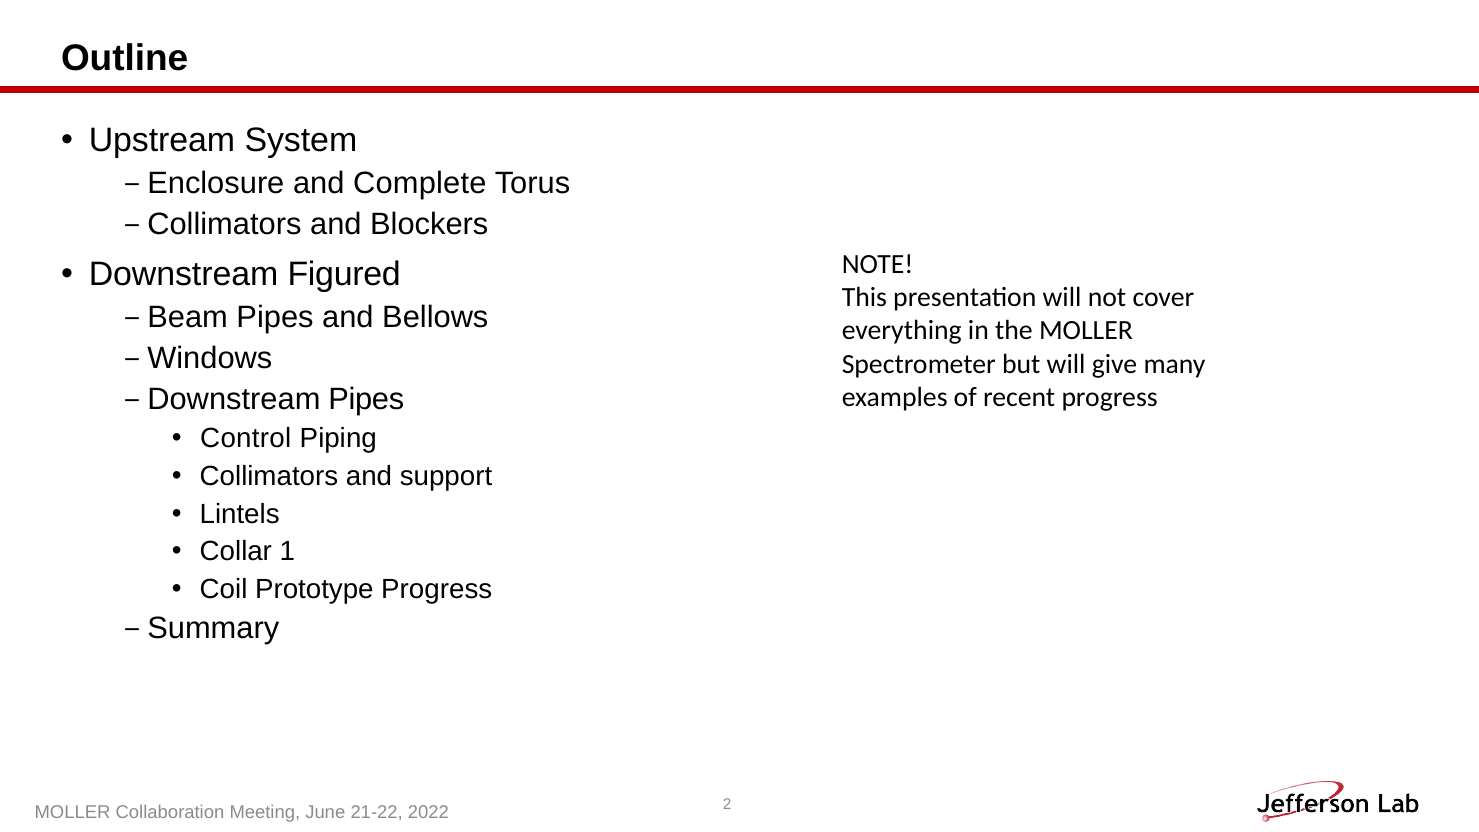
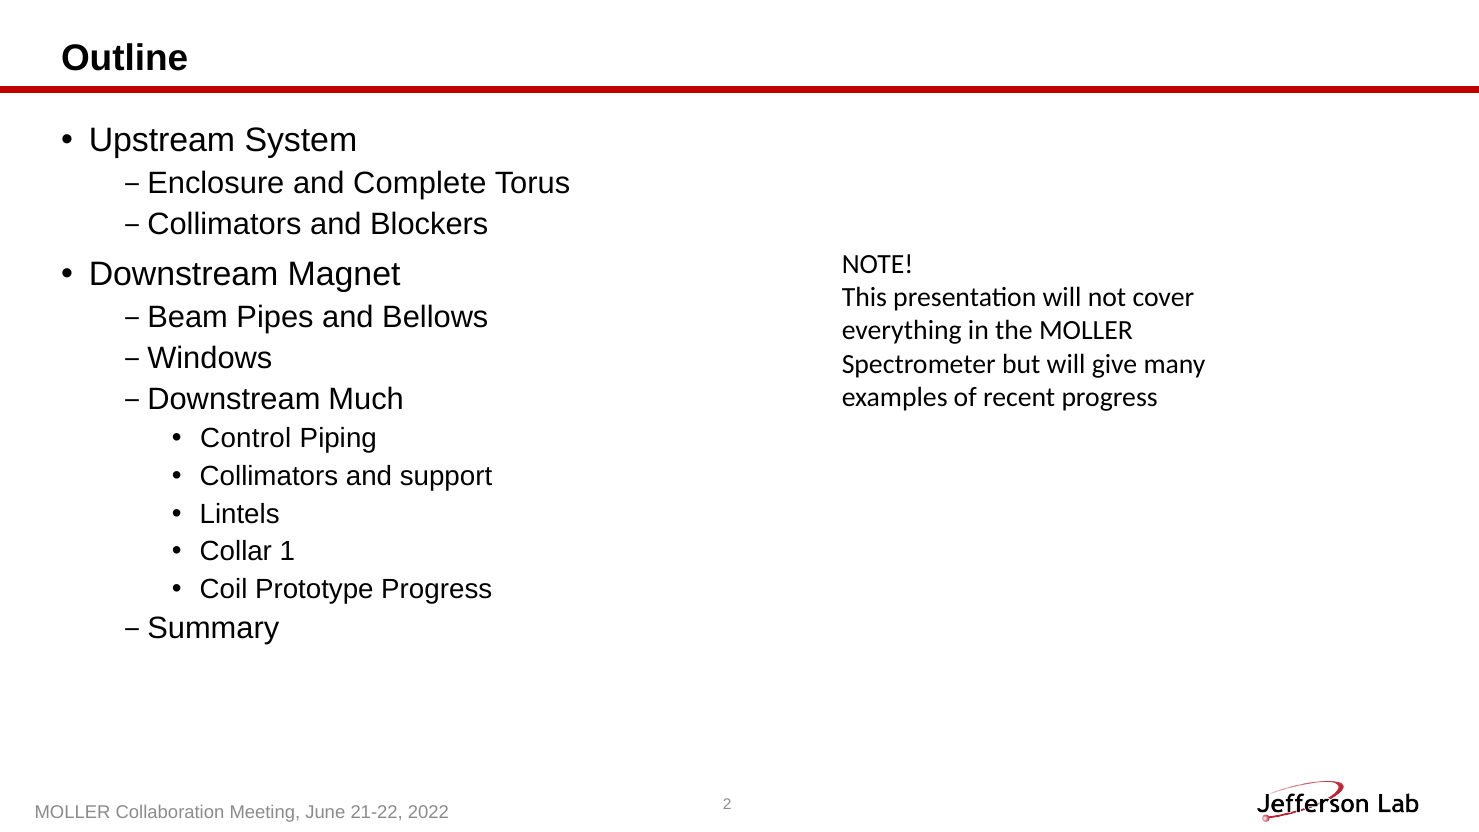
Figured: Figured -> Magnet
Pipes at (366, 399): Pipes -> Much
